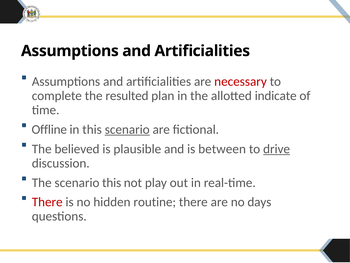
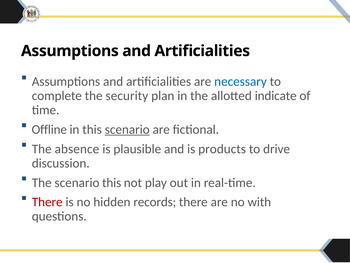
necessary colour: red -> blue
resulted: resulted -> security
believed: believed -> absence
between: between -> products
drive underline: present -> none
routine: routine -> records
days: days -> with
